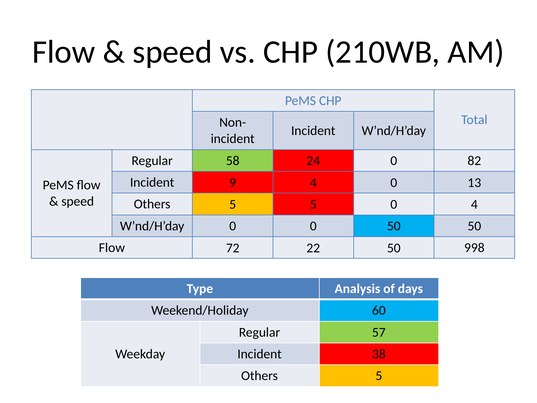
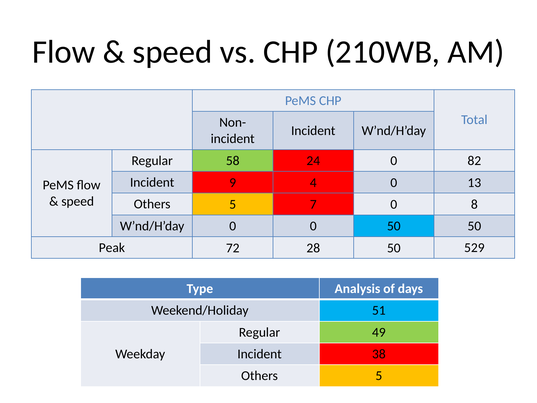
5 5: 5 -> 7
0 4: 4 -> 8
Flow at (112, 248): Flow -> Peak
22: 22 -> 28
998: 998 -> 529
60: 60 -> 51
57: 57 -> 49
